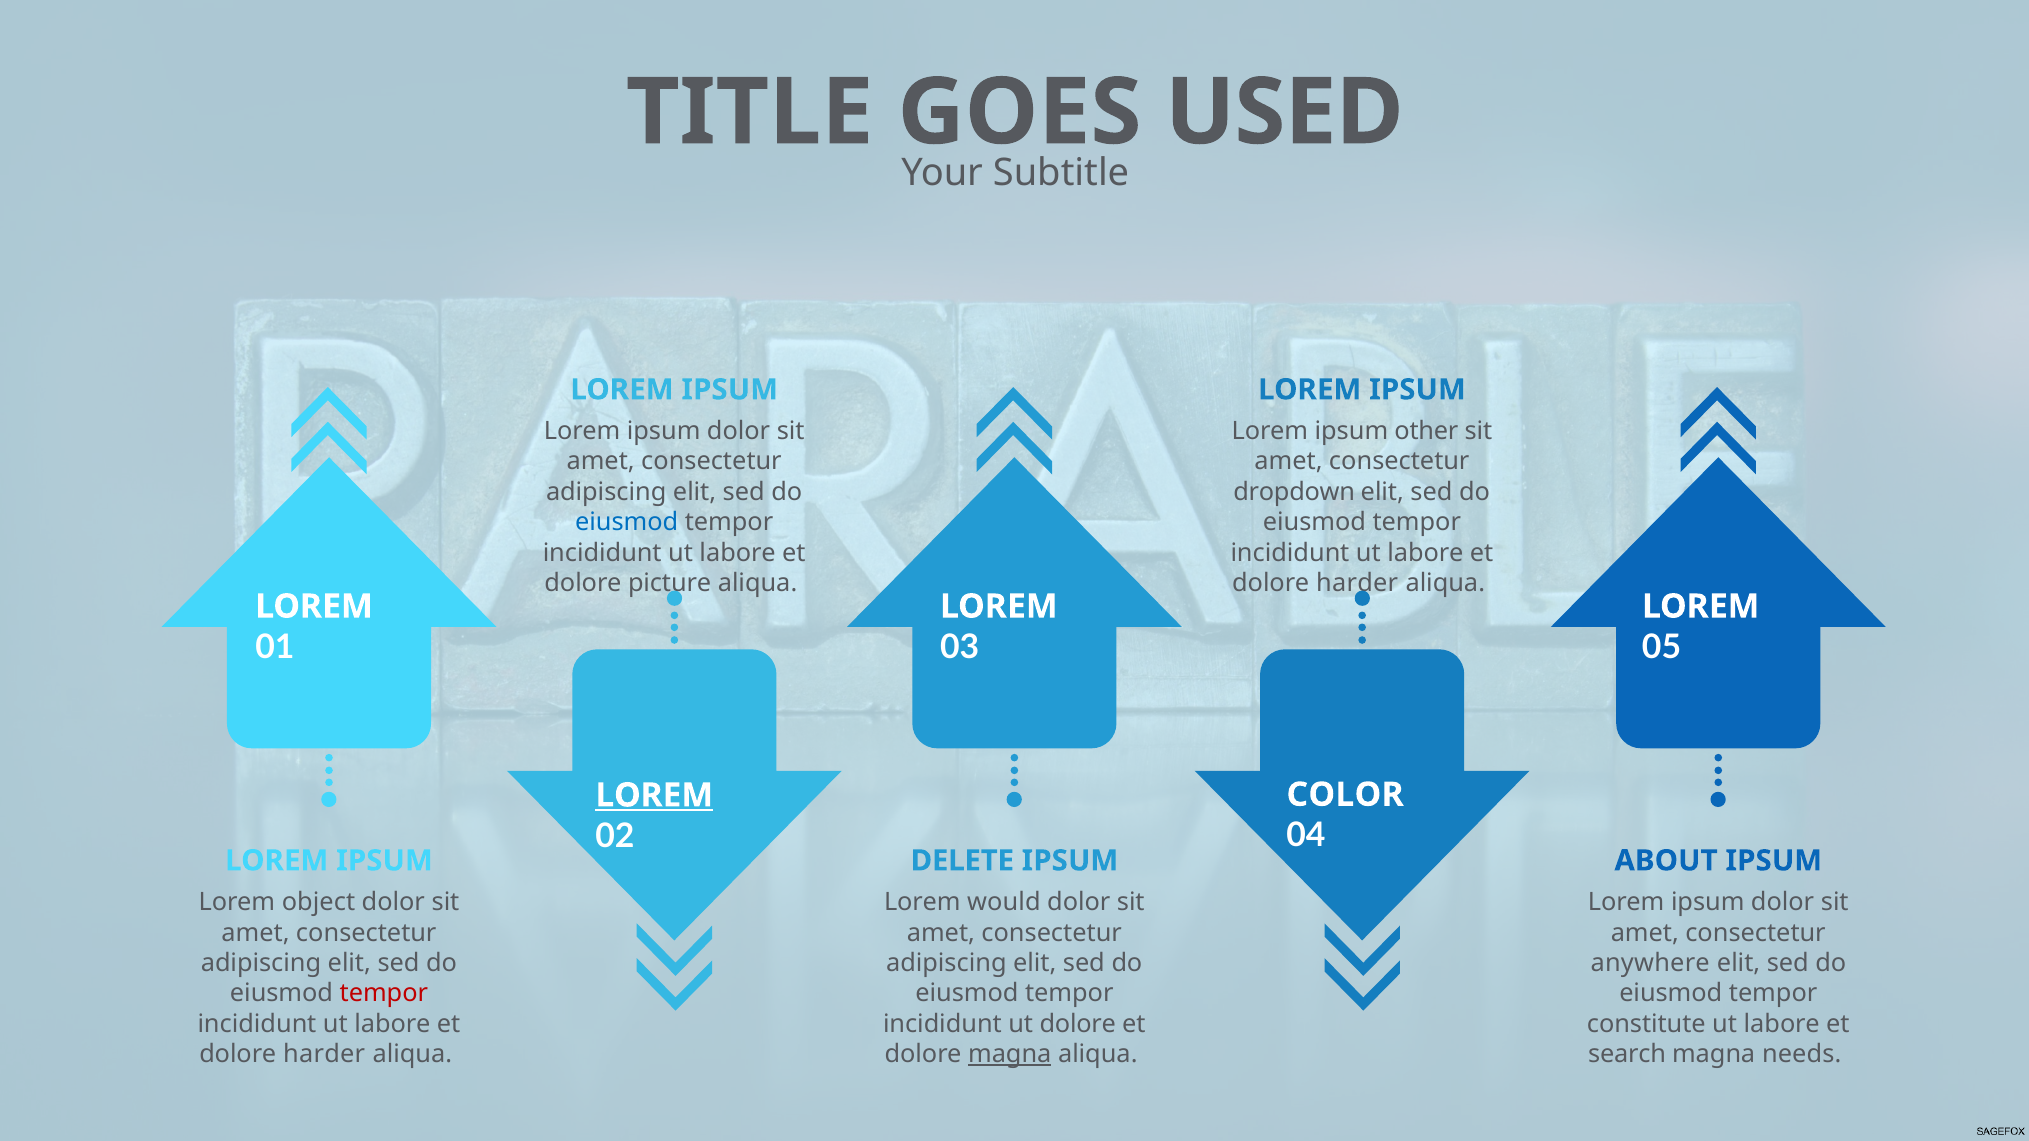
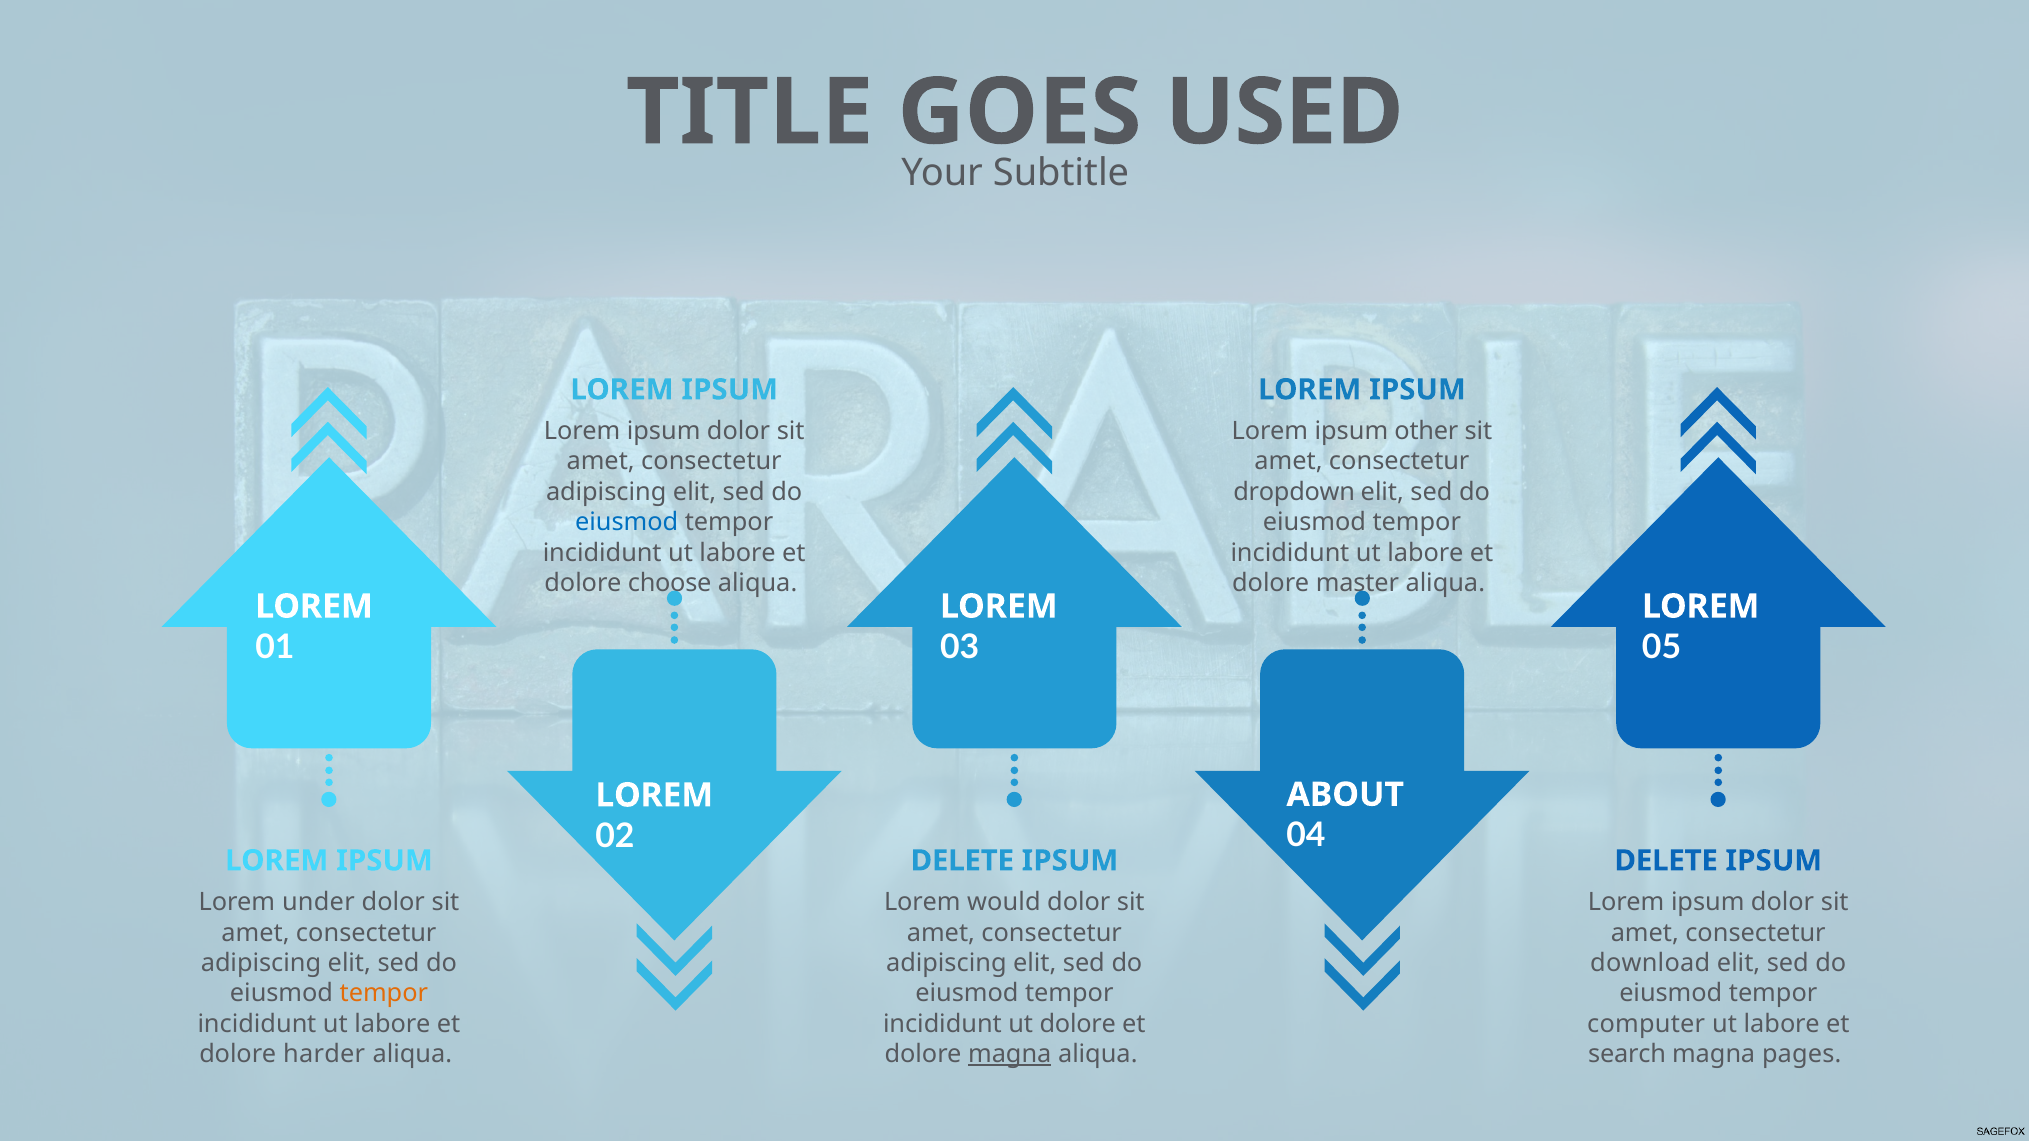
picture: picture -> choose
harder at (1357, 583): harder -> master
COLOR: COLOR -> ABOUT
LOREM at (654, 796) underline: present -> none
ABOUT at (1666, 861): ABOUT -> DELETE
object: object -> under
anywhere: anywhere -> download
tempor at (384, 994) colour: red -> orange
constitute: constitute -> computer
needs: needs -> pages
